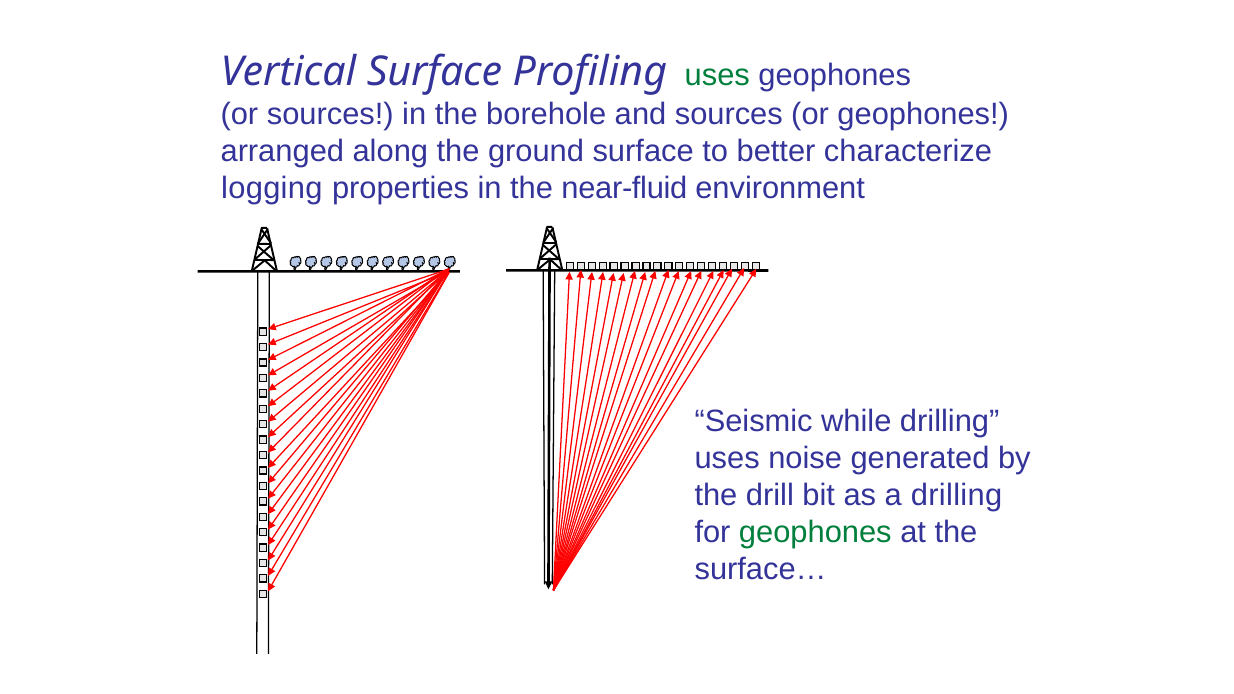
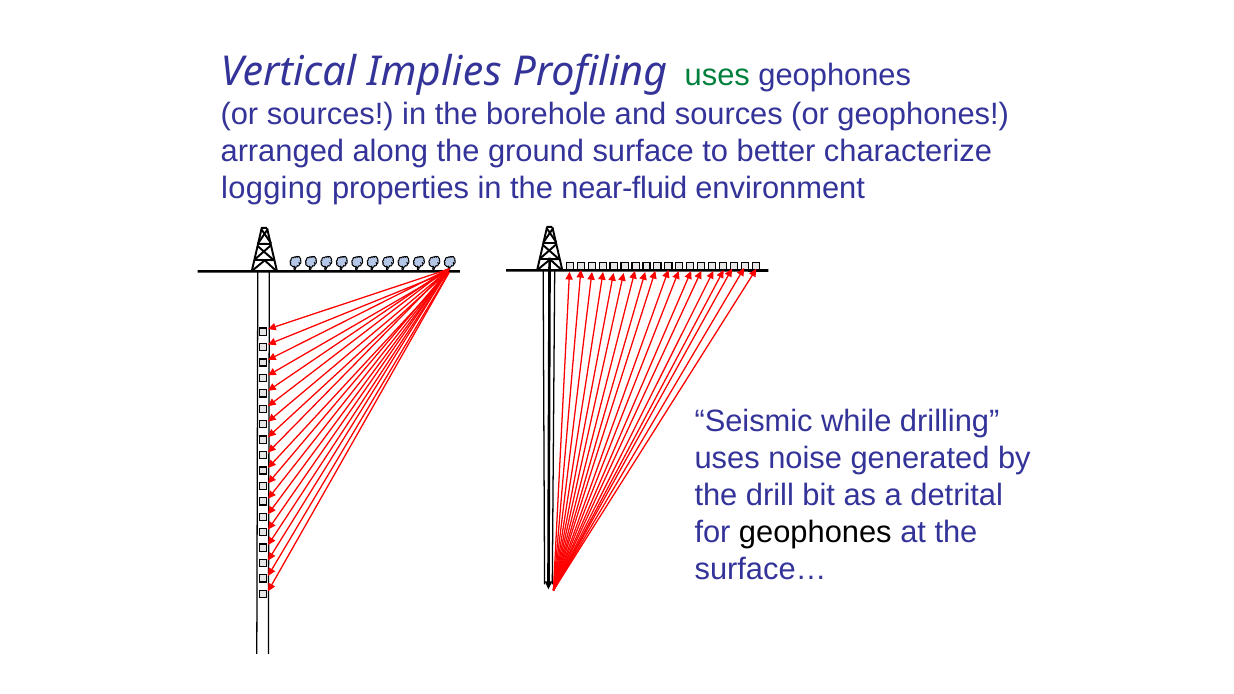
Vertical Surface: Surface -> Implies
a drilling: drilling -> detrital
geophones at (815, 533) colour: green -> black
